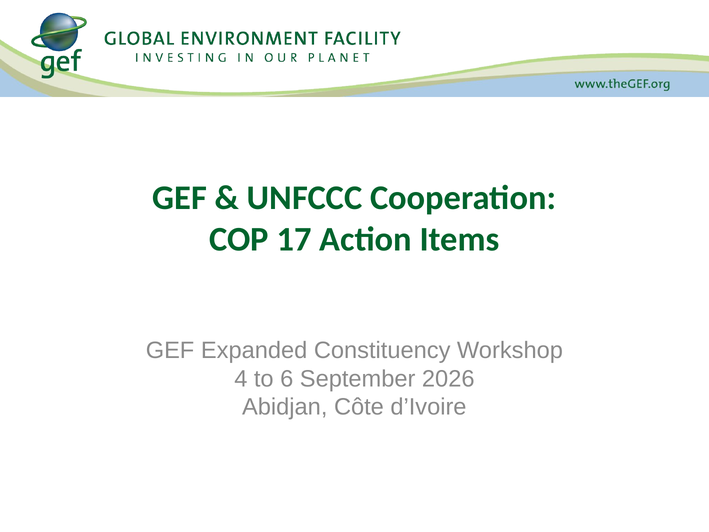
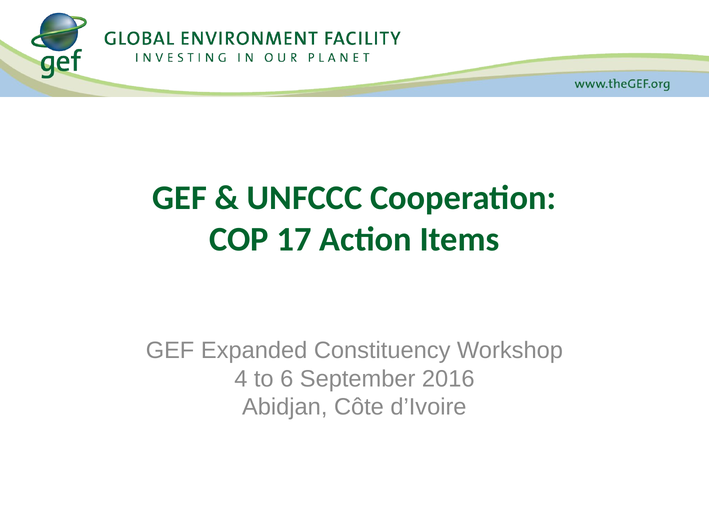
2026: 2026 -> 2016
